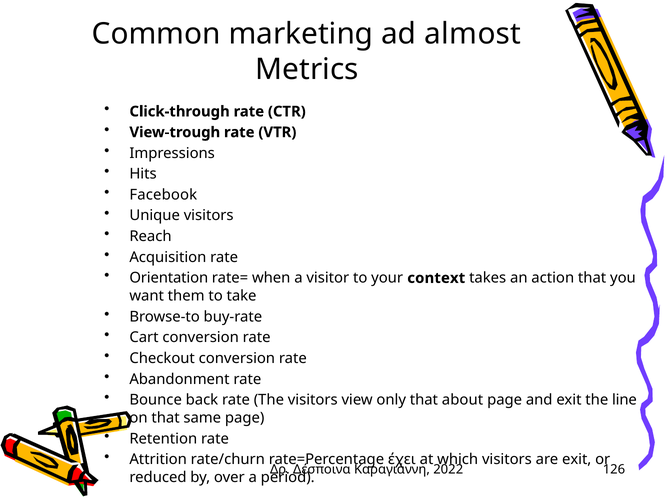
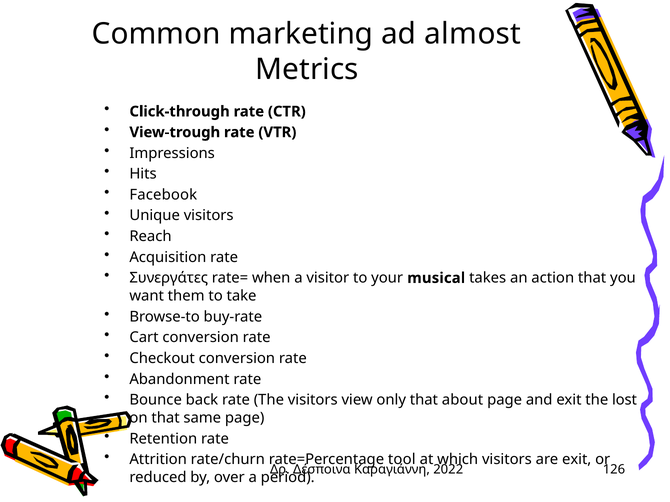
Orientation: Orientation -> Συνεργάτες
context: context -> musical
line: line -> lost
έχει: έχει -> tool
